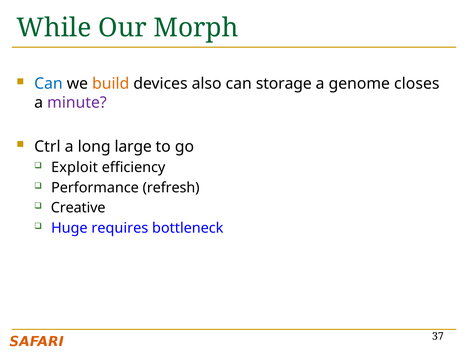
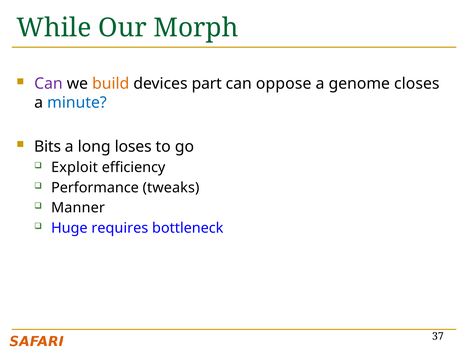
Can at (48, 84) colour: blue -> purple
also: also -> part
storage: storage -> oppose
minute colour: purple -> blue
Ctrl: Ctrl -> Bits
large: large -> loses
refresh: refresh -> tweaks
Creative: Creative -> Manner
